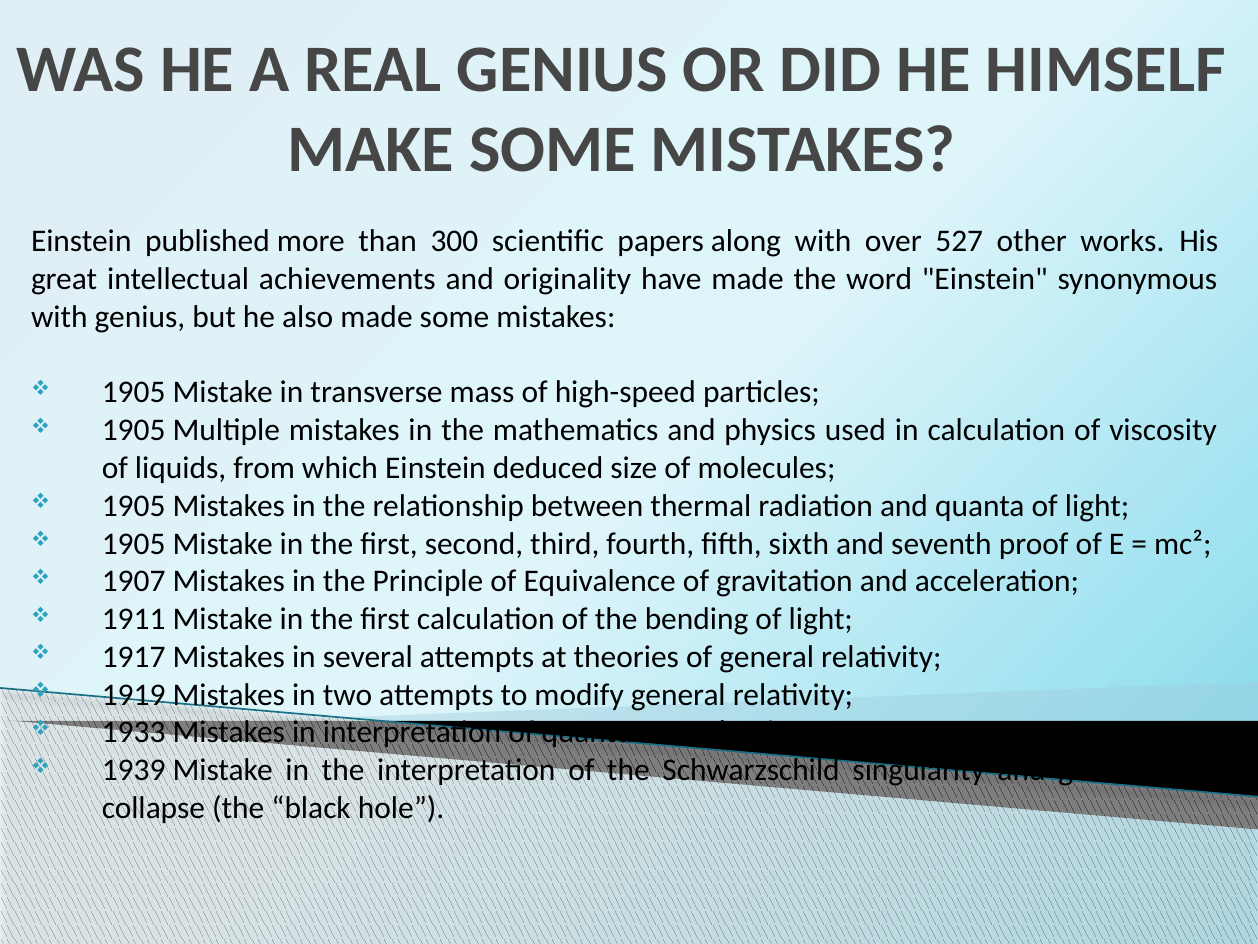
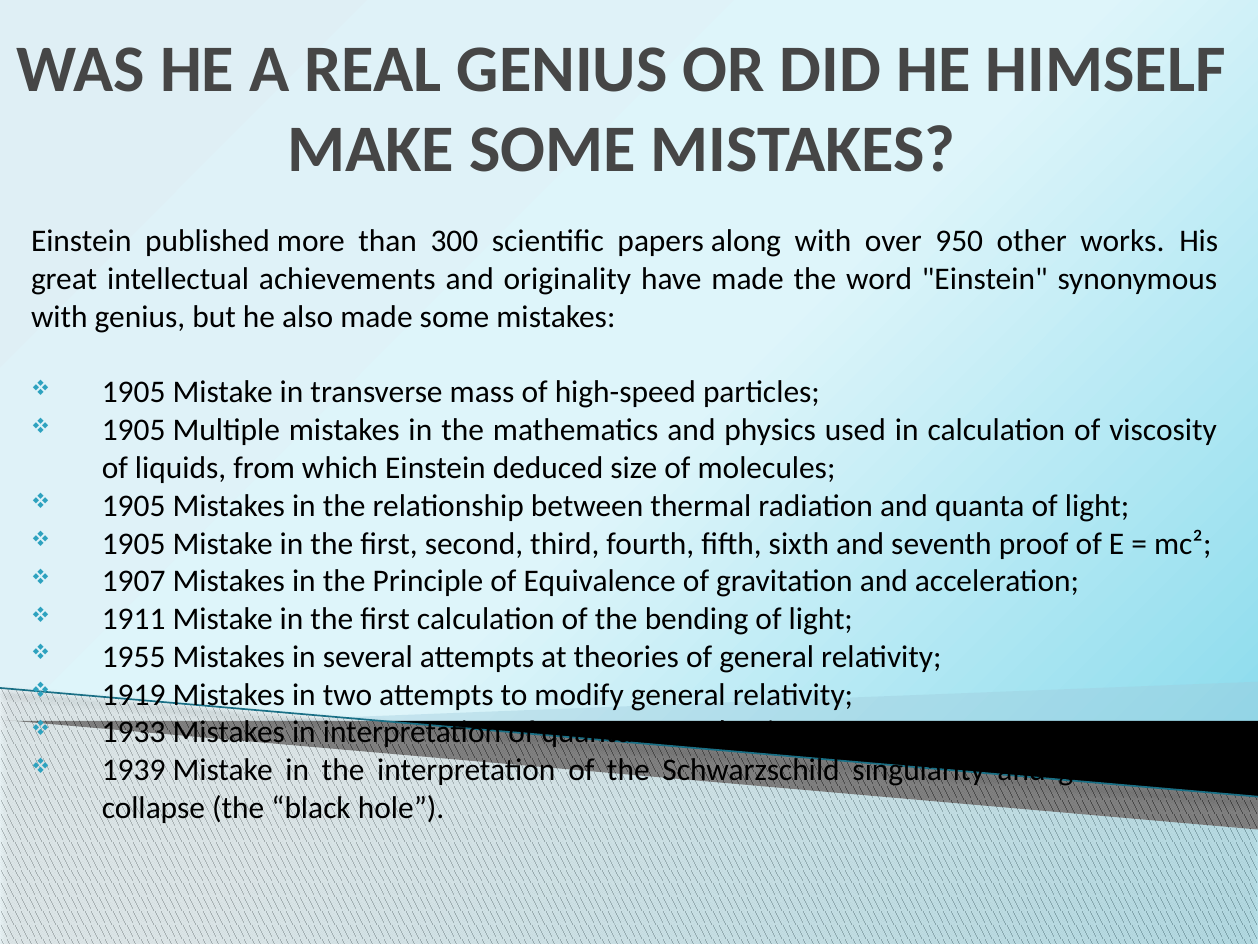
527: 527 -> 950
1917: 1917 -> 1955
